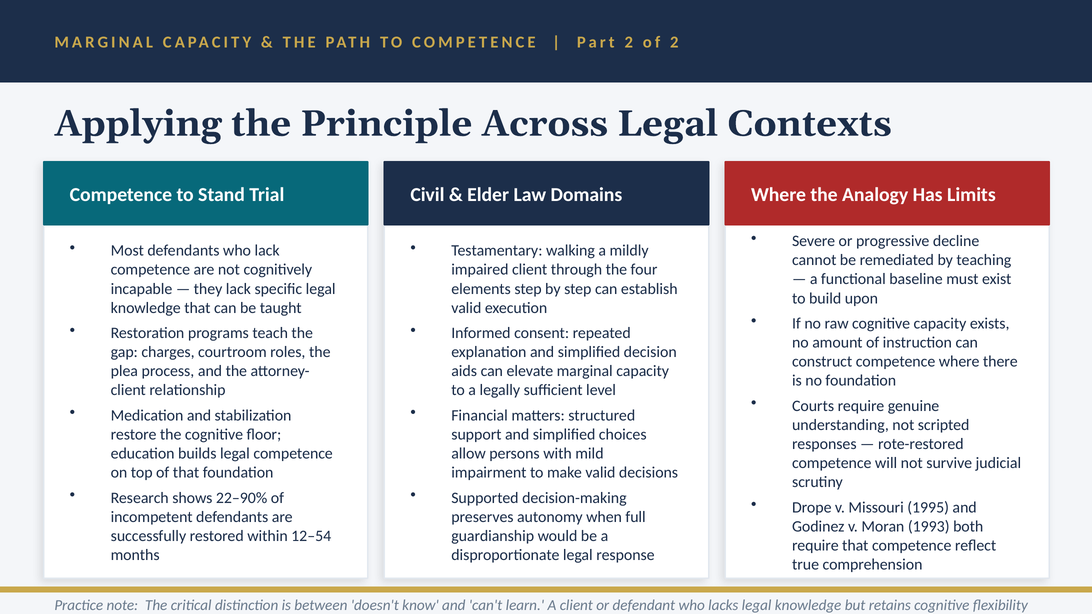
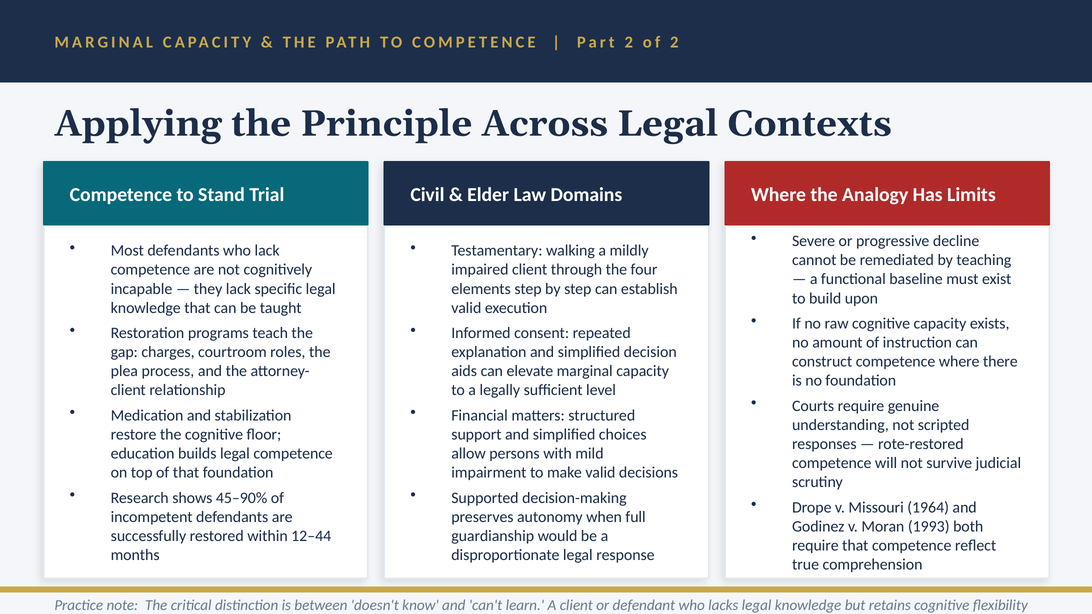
22–90%: 22–90% -> 45–90%
1995: 1995 -> 1964
12–54: 12–54 -> 12–44
